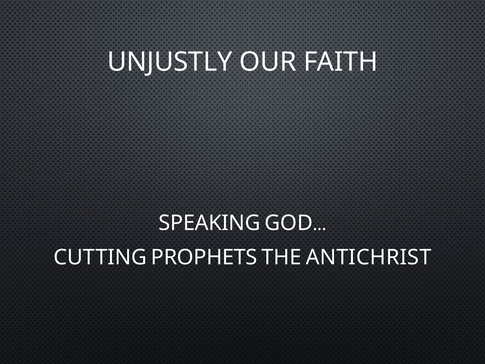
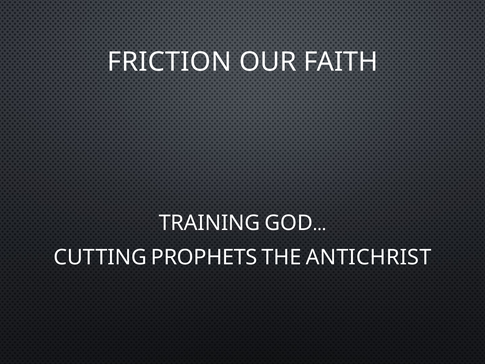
UNJUSTLY: UNJUSTLY -> FRICTION
SPEAKING: SPEAKING -> TRAINING
